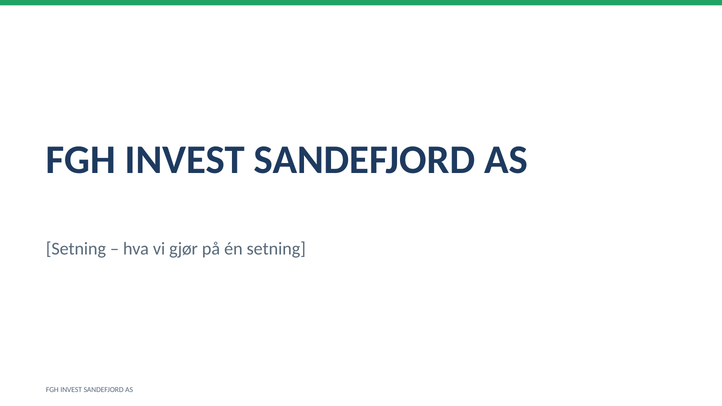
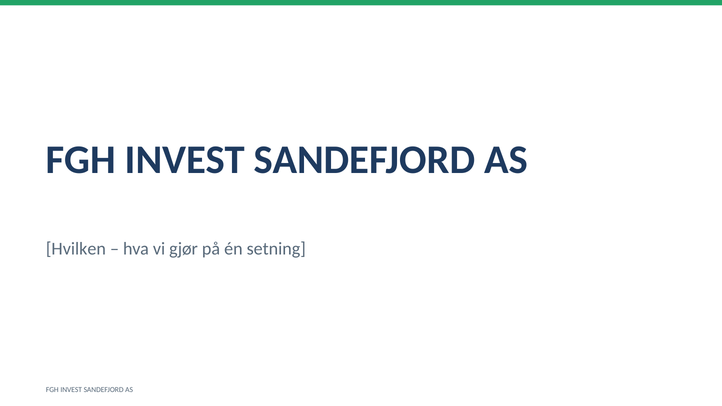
Setning at (76, 249): Setning -> Hvilken
